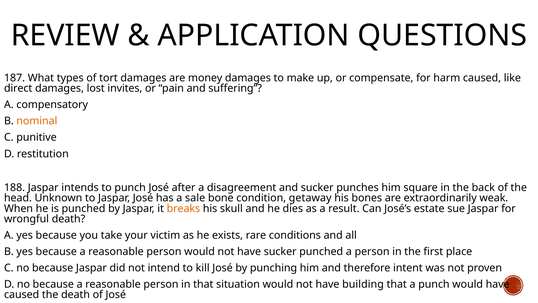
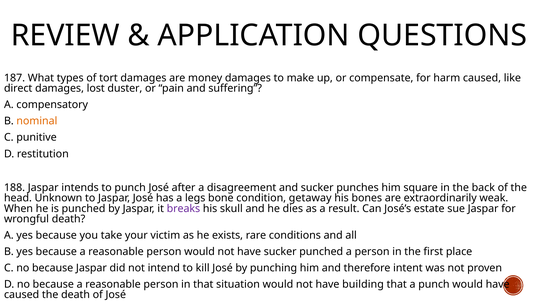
invites: invites -> duster
sale: sale -> legs
breaks colour: orange -> purple
